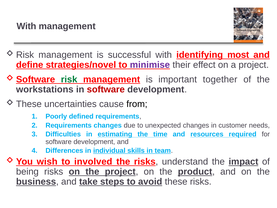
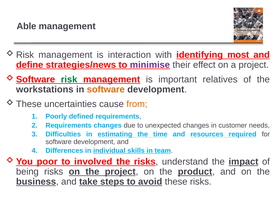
With at (26, 26): With -> Able
successful: successful -> interaction
strategies/novel: strategies/novel -> strategies/news
together: together -> relatives
software at (106, 89) colour: red -> orange
from colour: black -> orange
wish: wish -> poor
